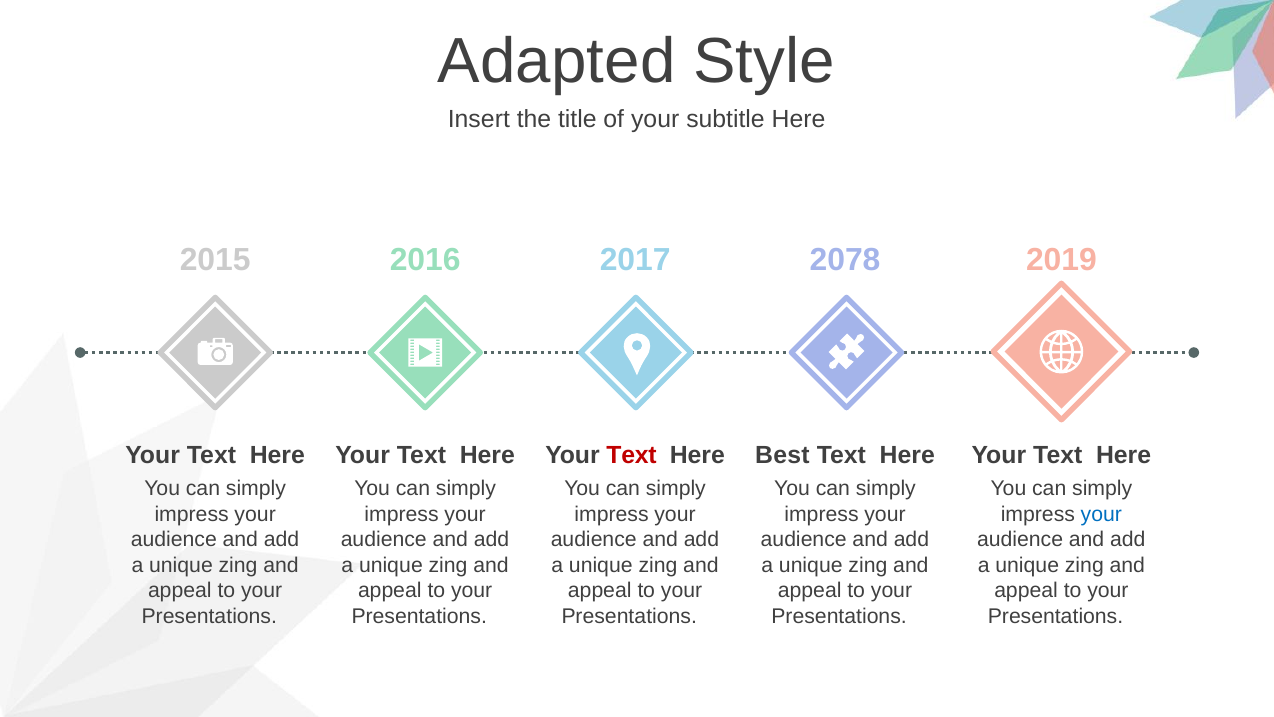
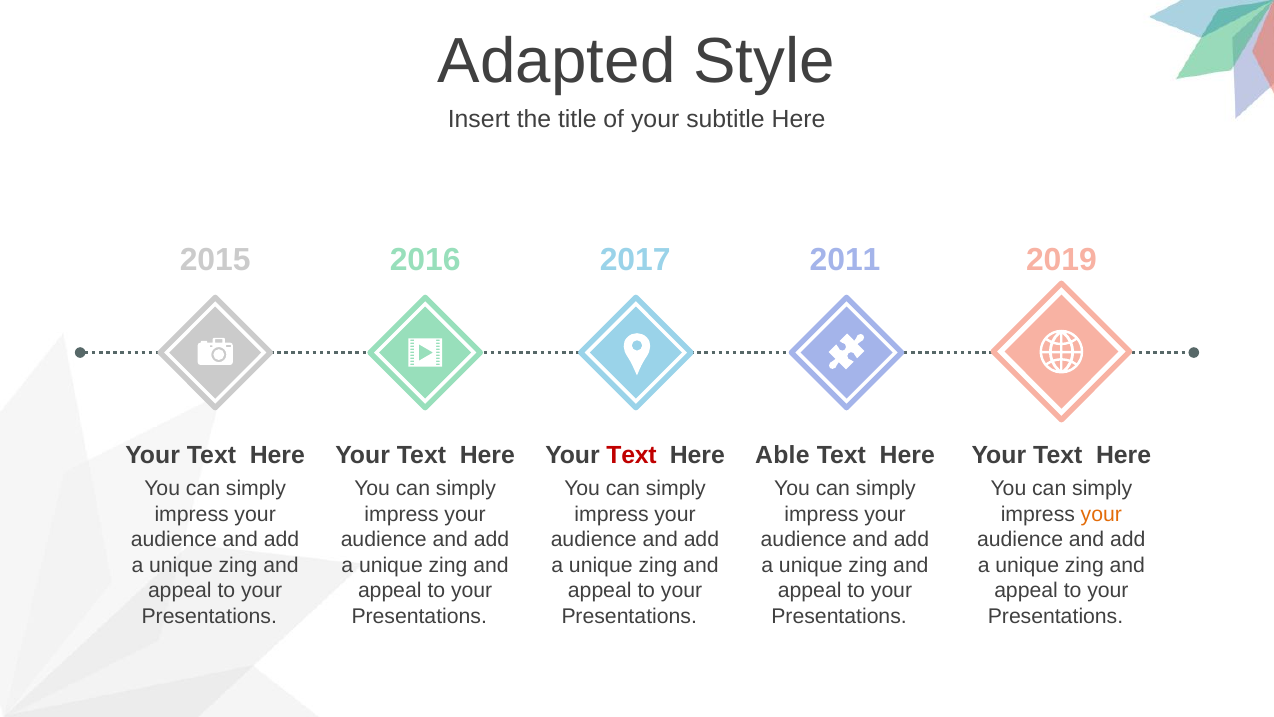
2078: 2078 -> 2011
Best: Best -> Able
your at (1101, 514) colour: blue -> orange
